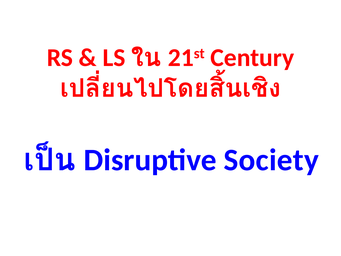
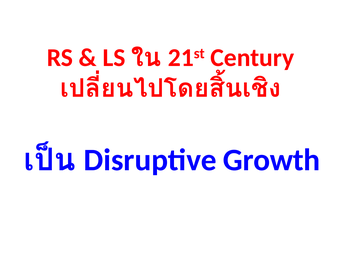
Society: Society -> Growth
